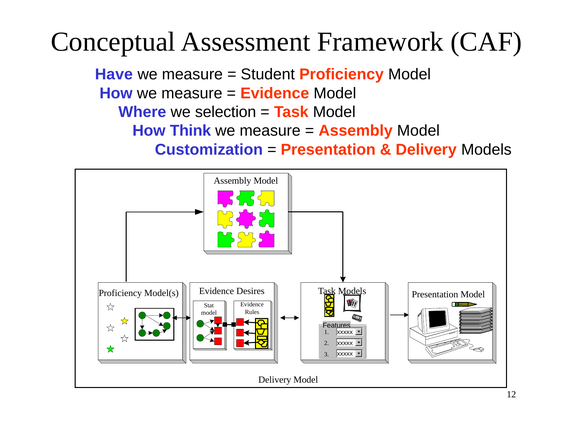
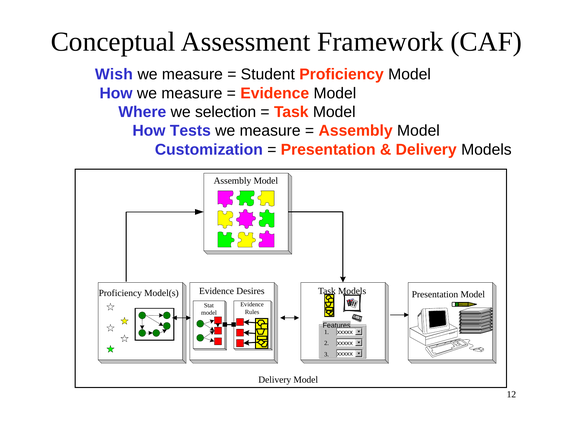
Have: Have -> Wish
Think: Think -> Tests
